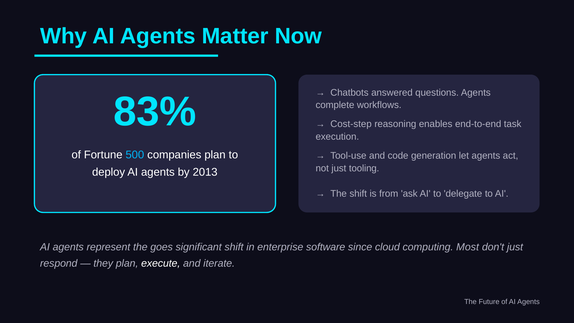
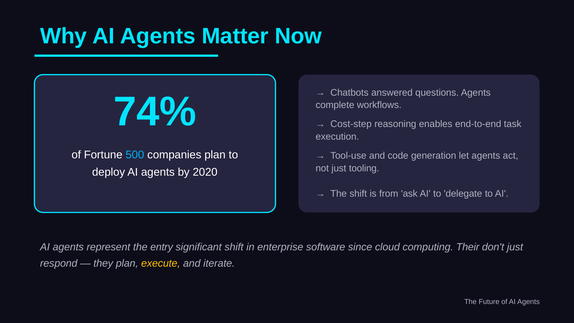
83%: 83% -> 74%
2013: 2013 -> 2020
goes: goes -> entry
Most: Most -> Their
execute colour: white -> yellow
